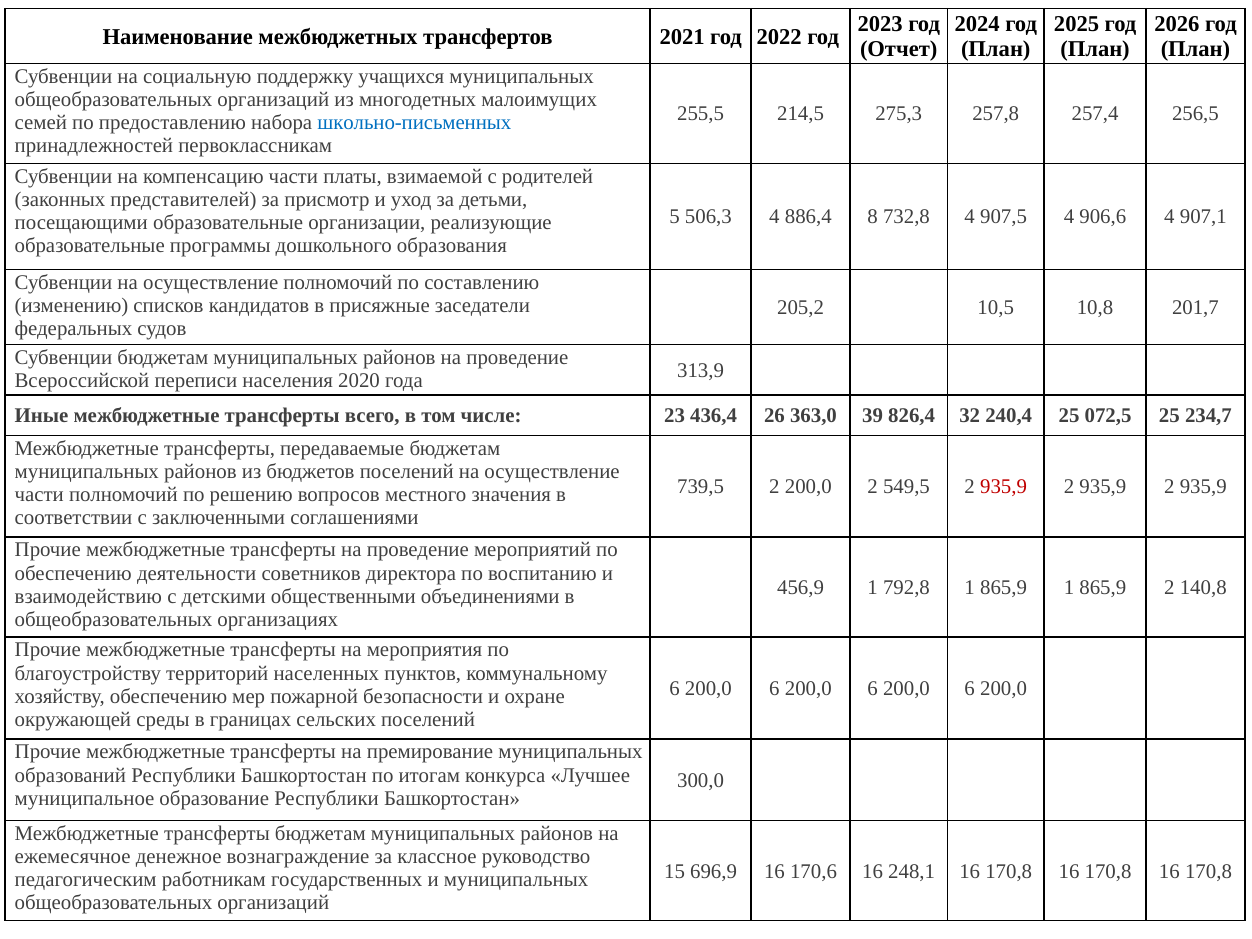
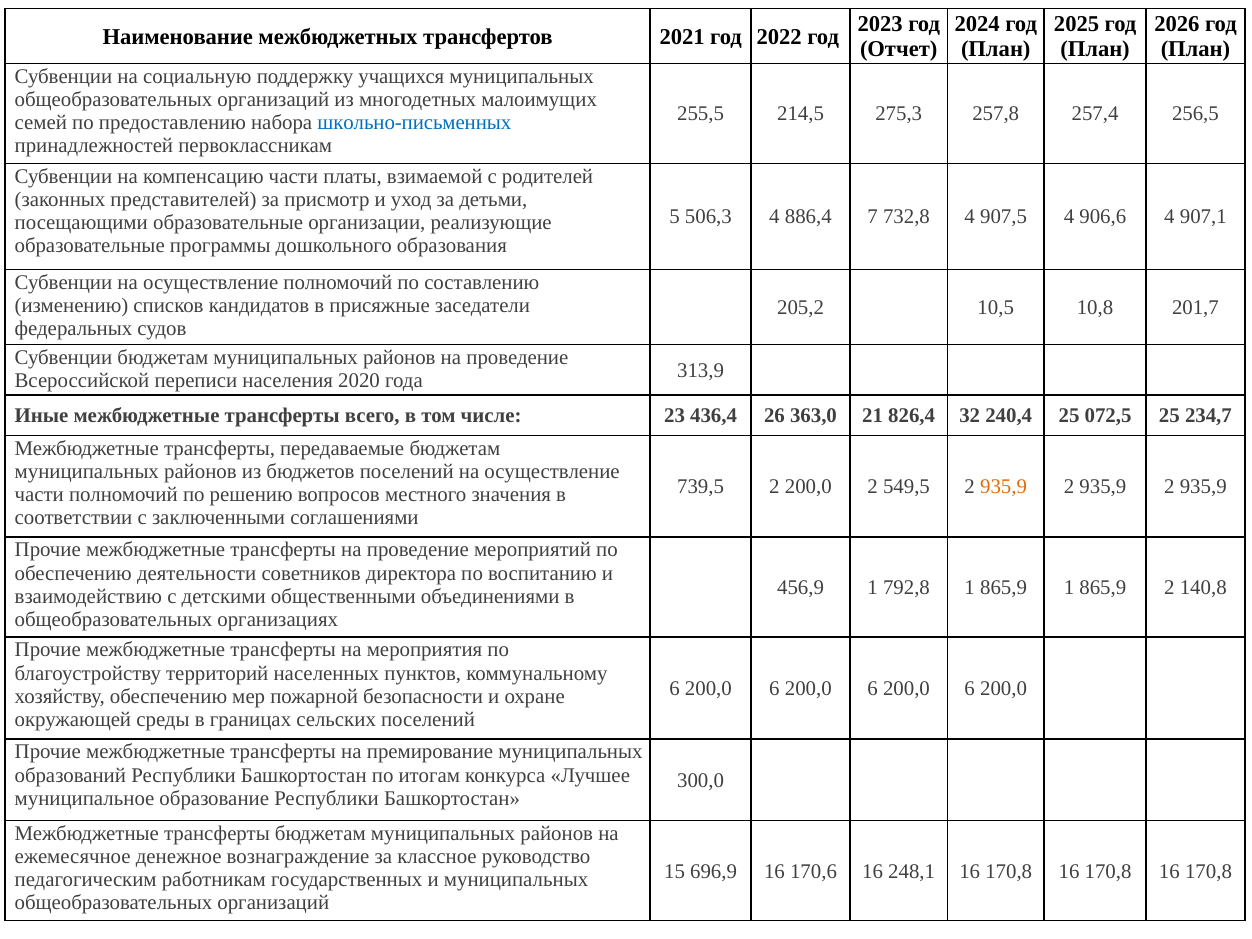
8: 8 -> 7
39: 39 -> 21
935,9 at (1004, 487) colour: red -> orange
